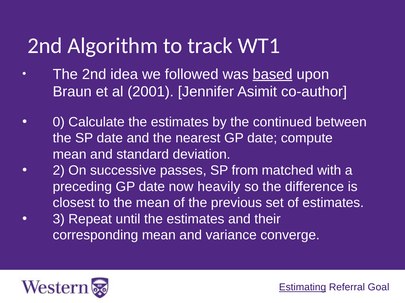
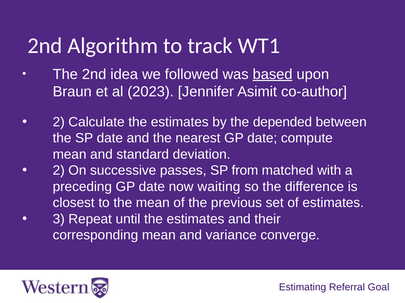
2001: 2001 -> 2023
0 at (59, 122): 0 -> 2
continued: continued -> depended
heavily: heavily -> waiting
Estimating underline: present -> none
